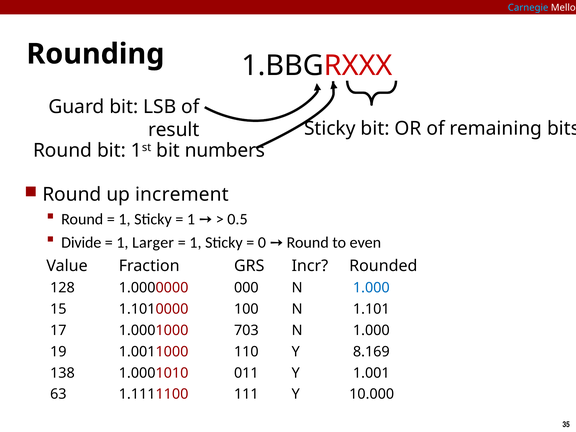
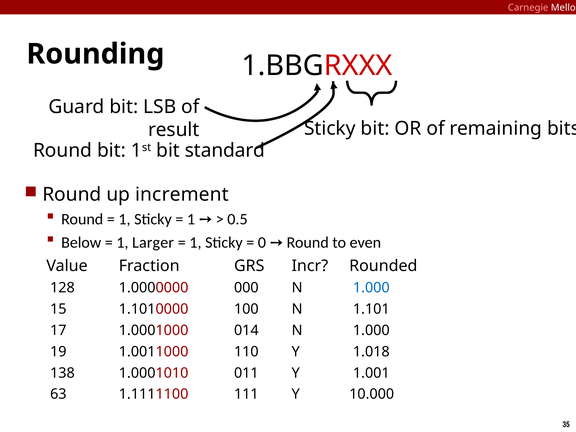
Carnegie colour: light blue -> pink
numbers: numbers -> standard
Divide: Divide -> Below
703: 703 -> 014
8.169: 8.169 -> 1.018
